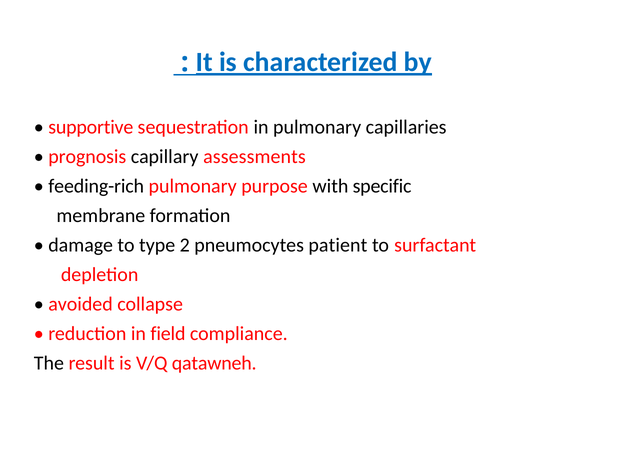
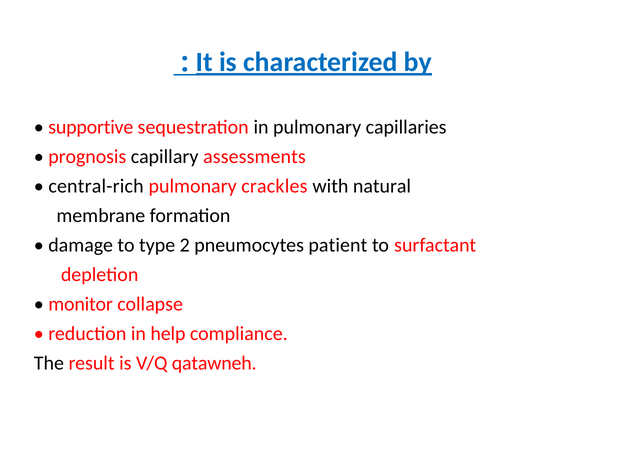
feeding-rich: feeding-rich -> central-rich
purpose: purpose -> crackles
specific: specific -> natural
avoided: avoided -> monitor
field: field -> help
